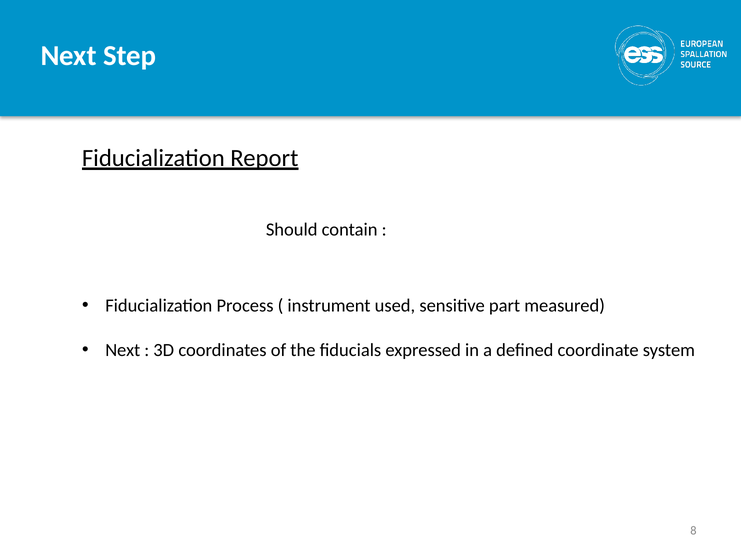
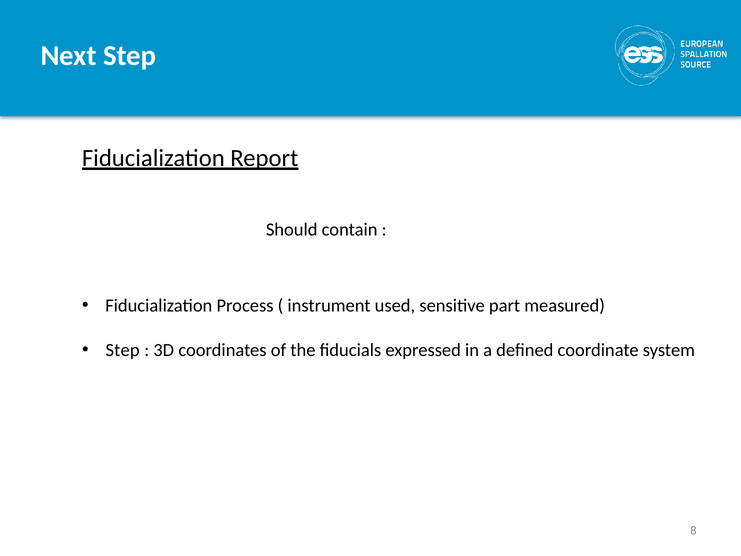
Next at (123, 350): Next -> Step
